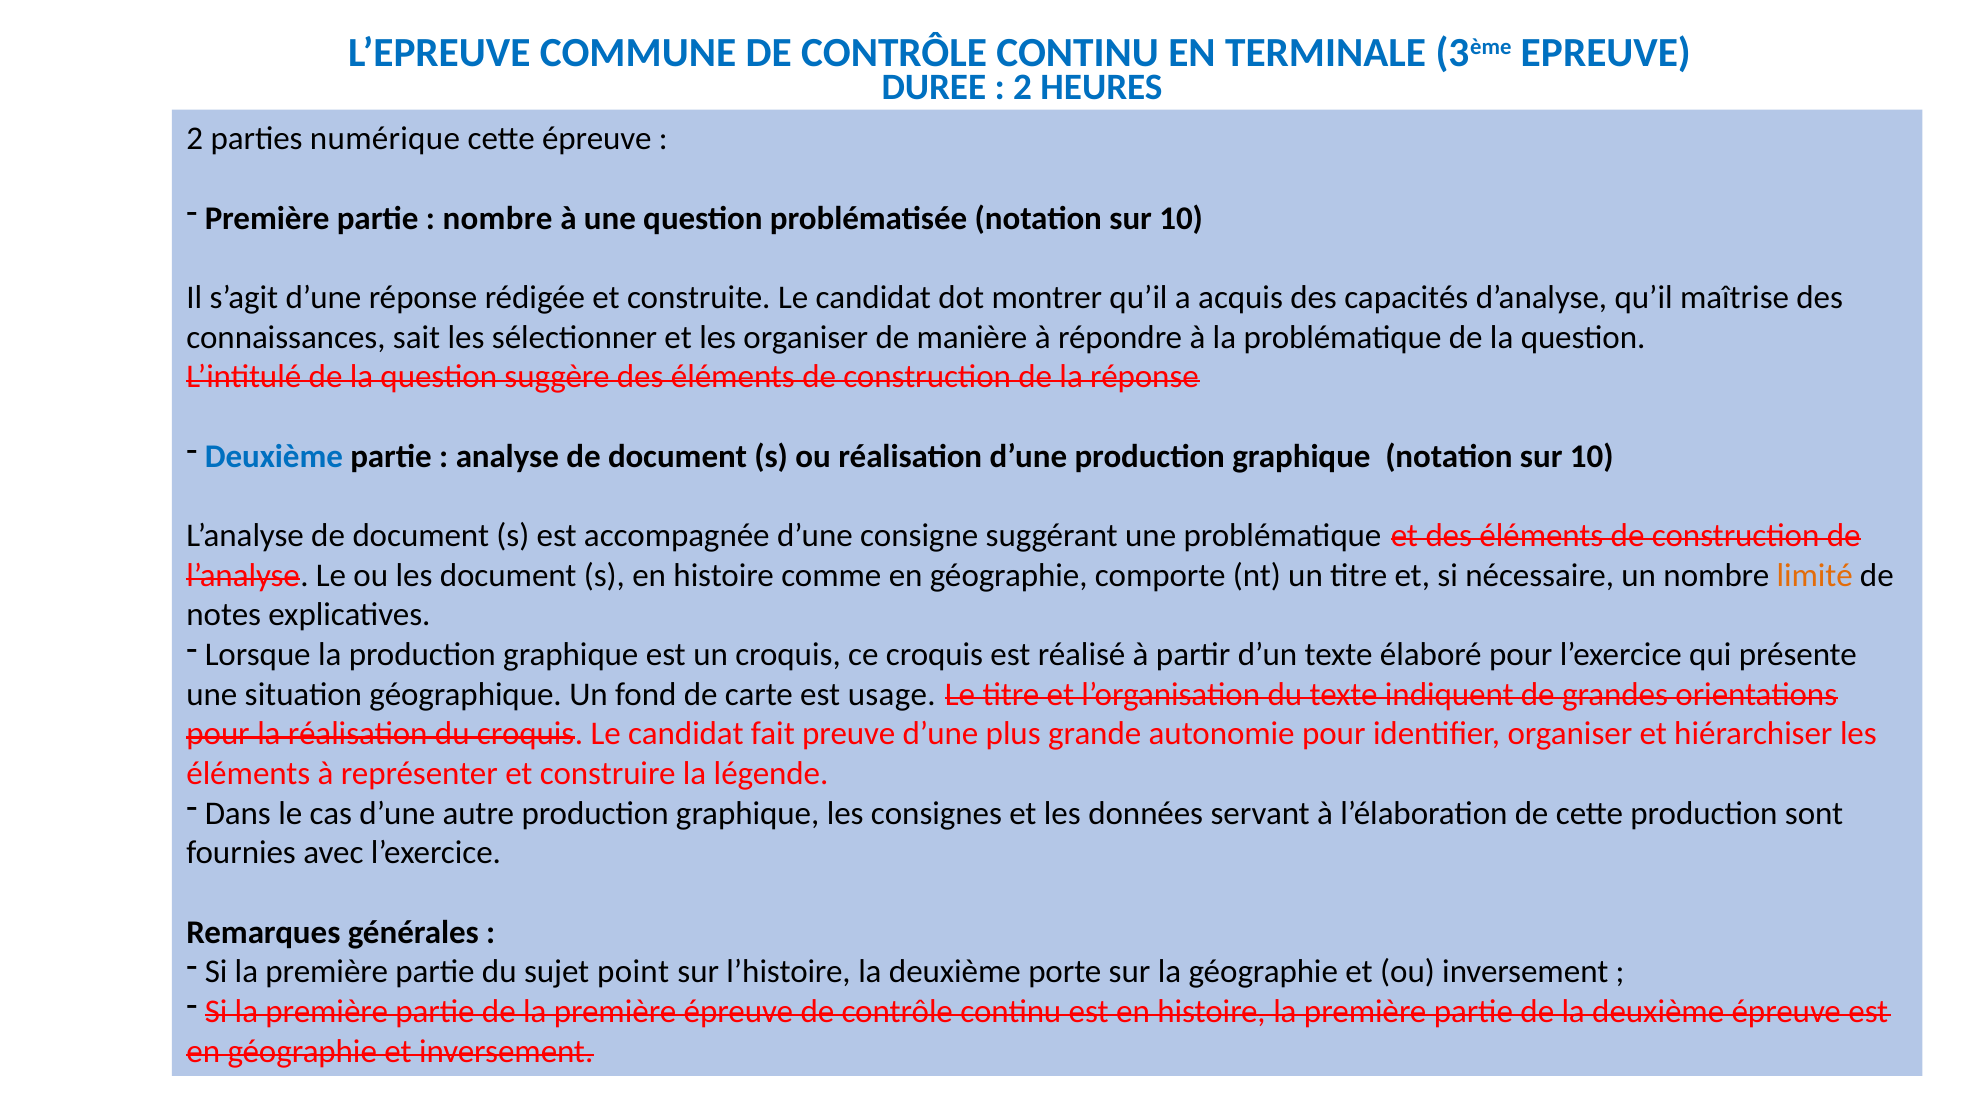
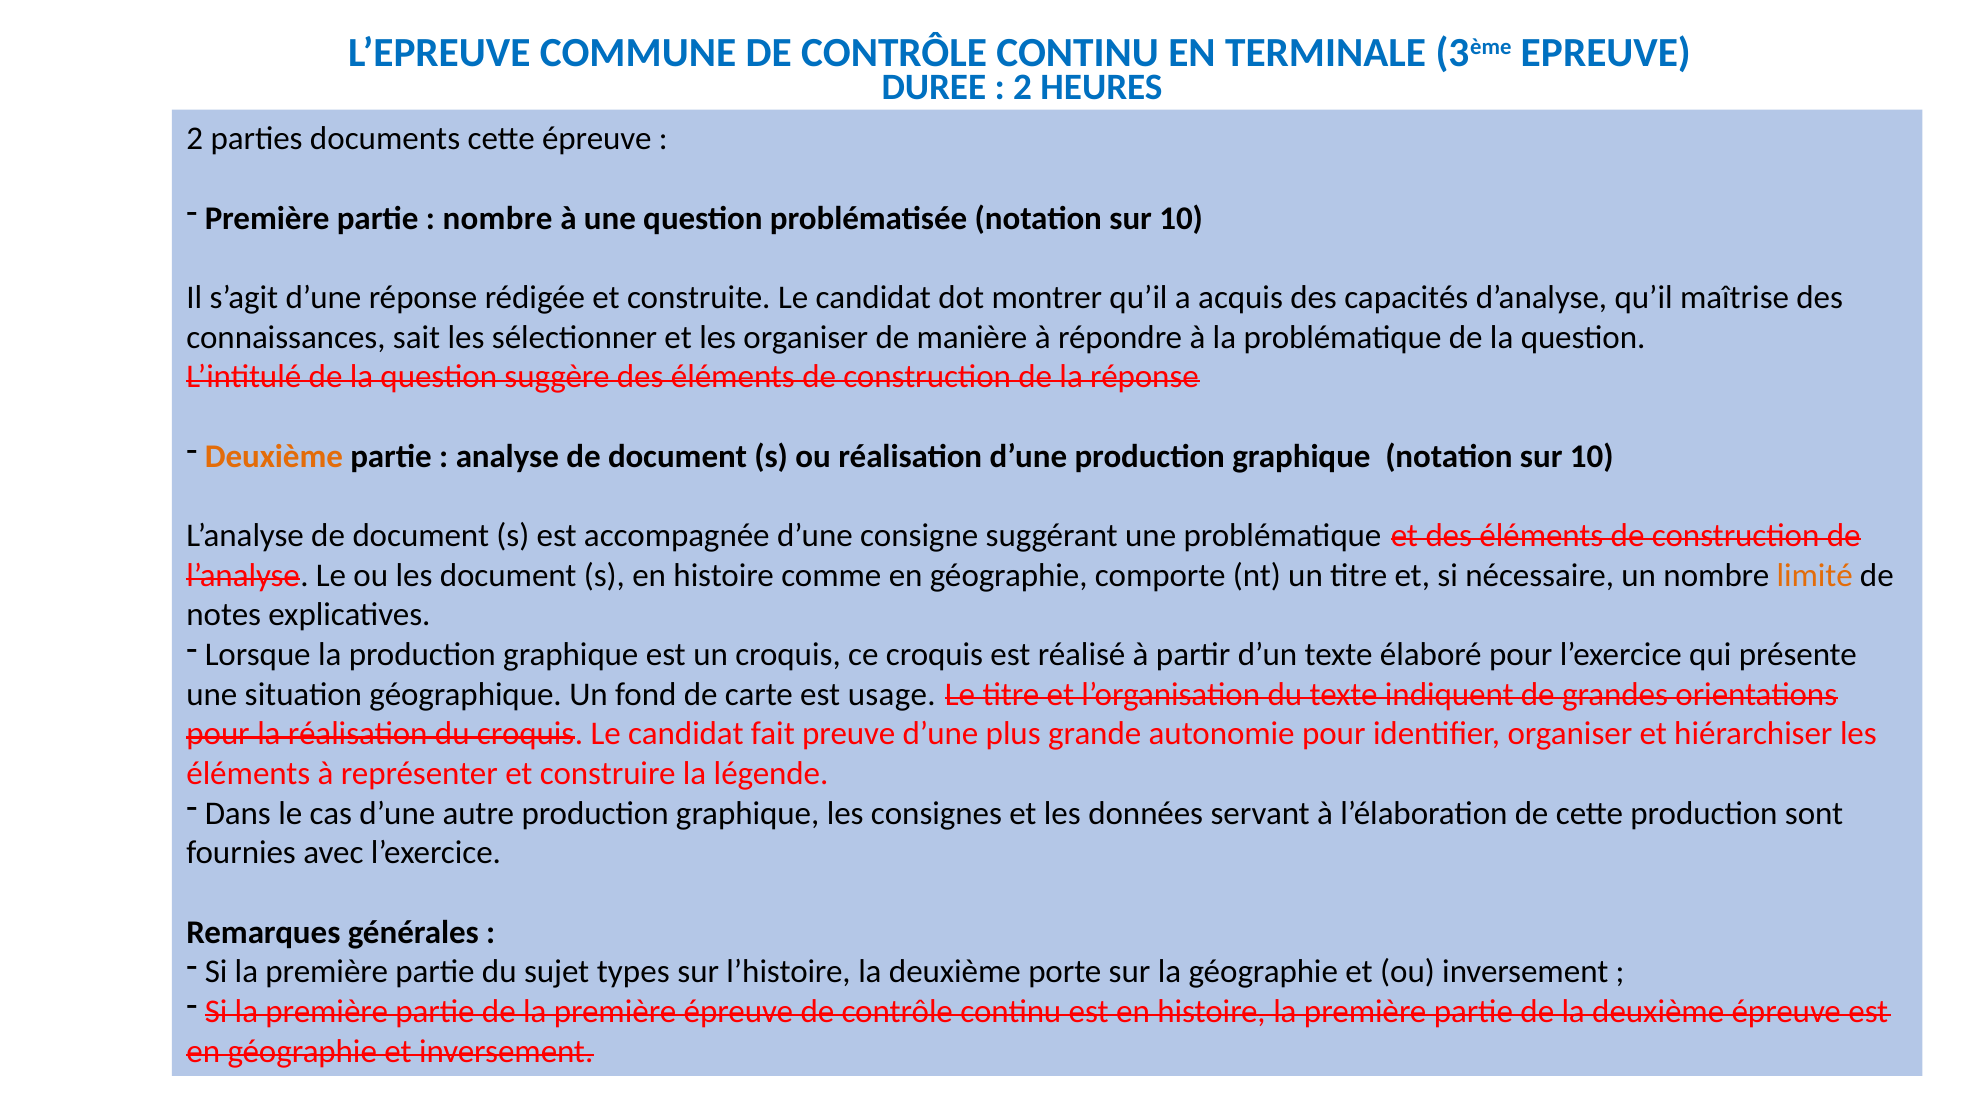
numérique: numérique -> documents
Deuxième at (274, 456) colour: blue -> orange
point: point -> types
